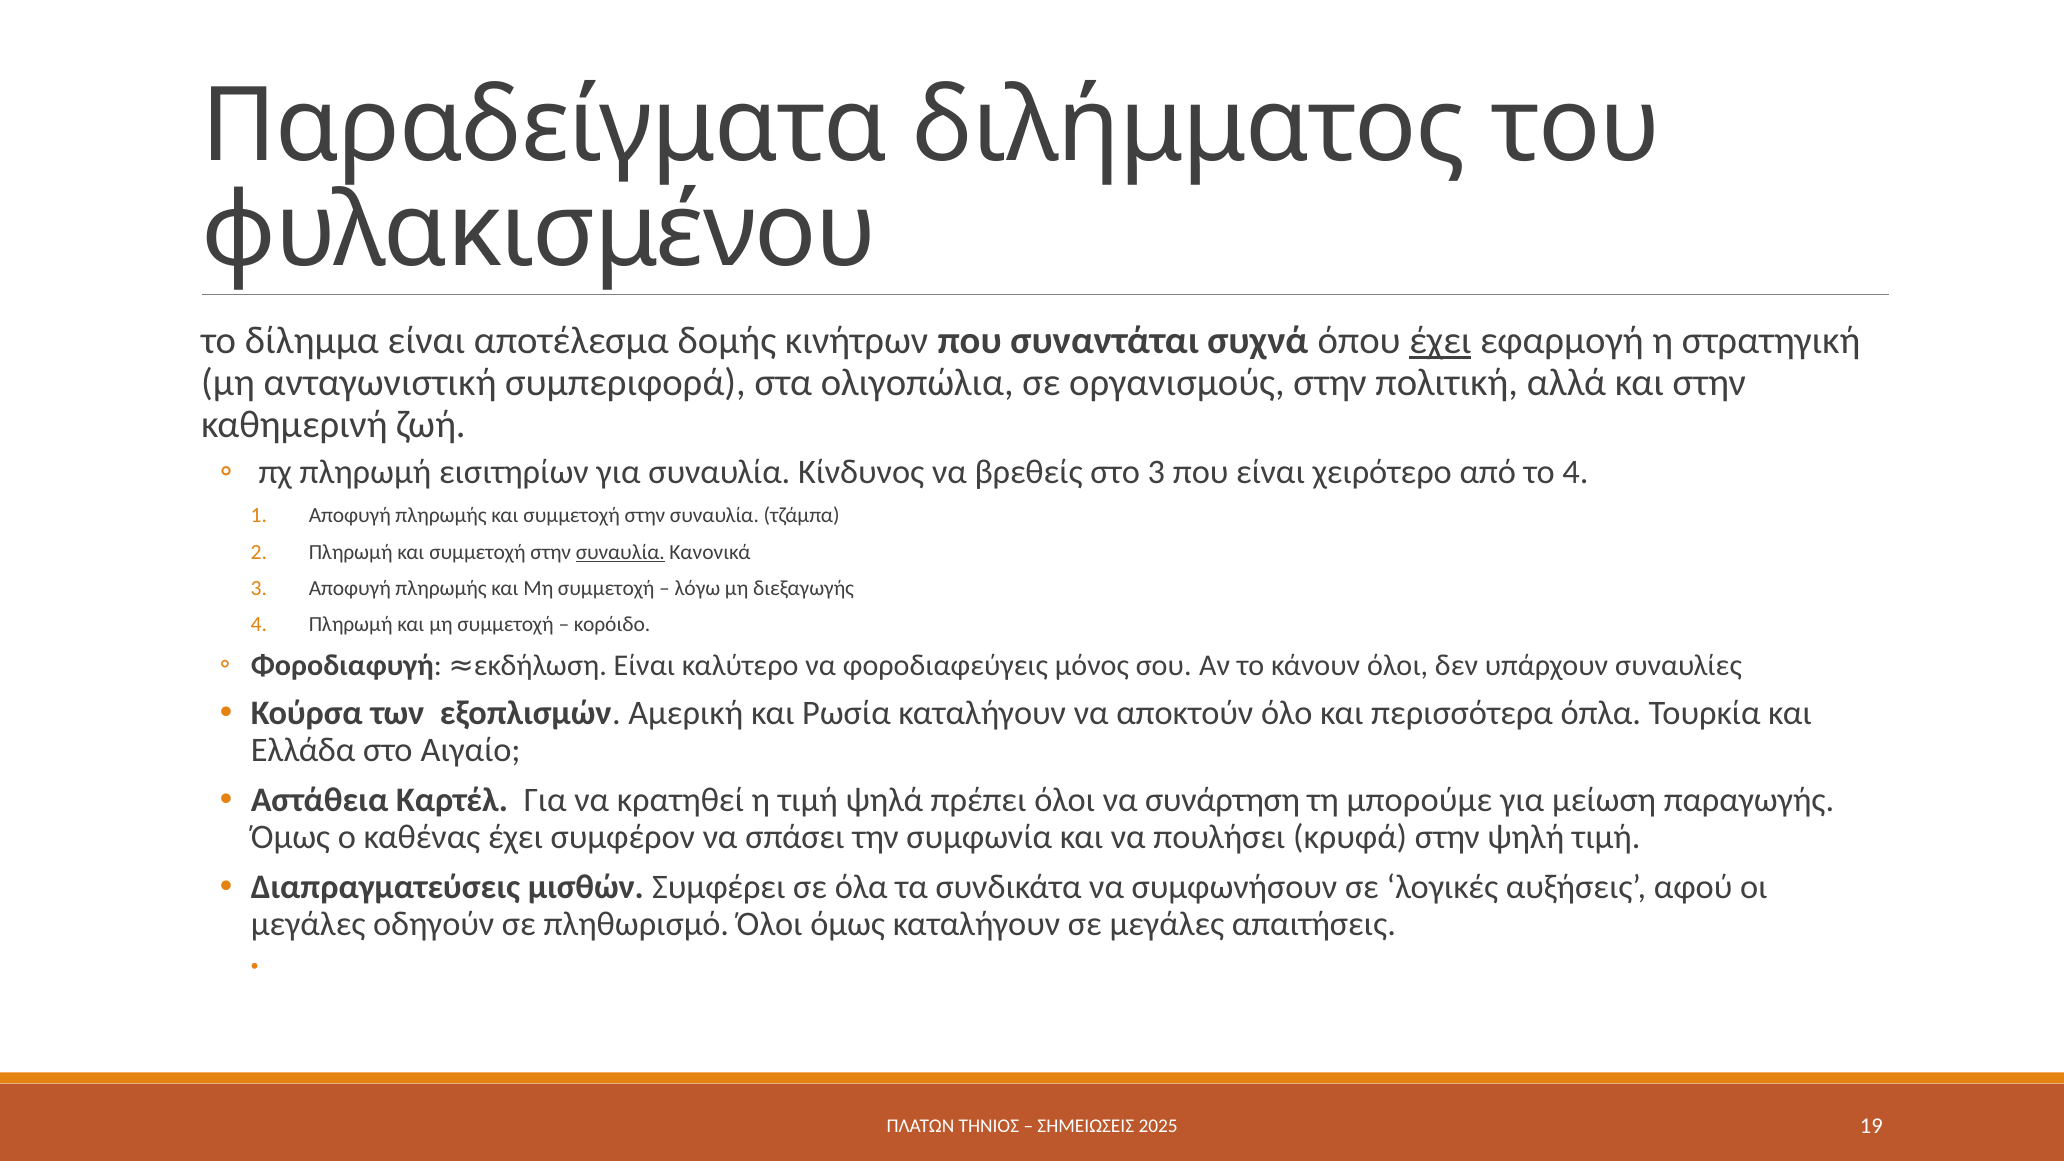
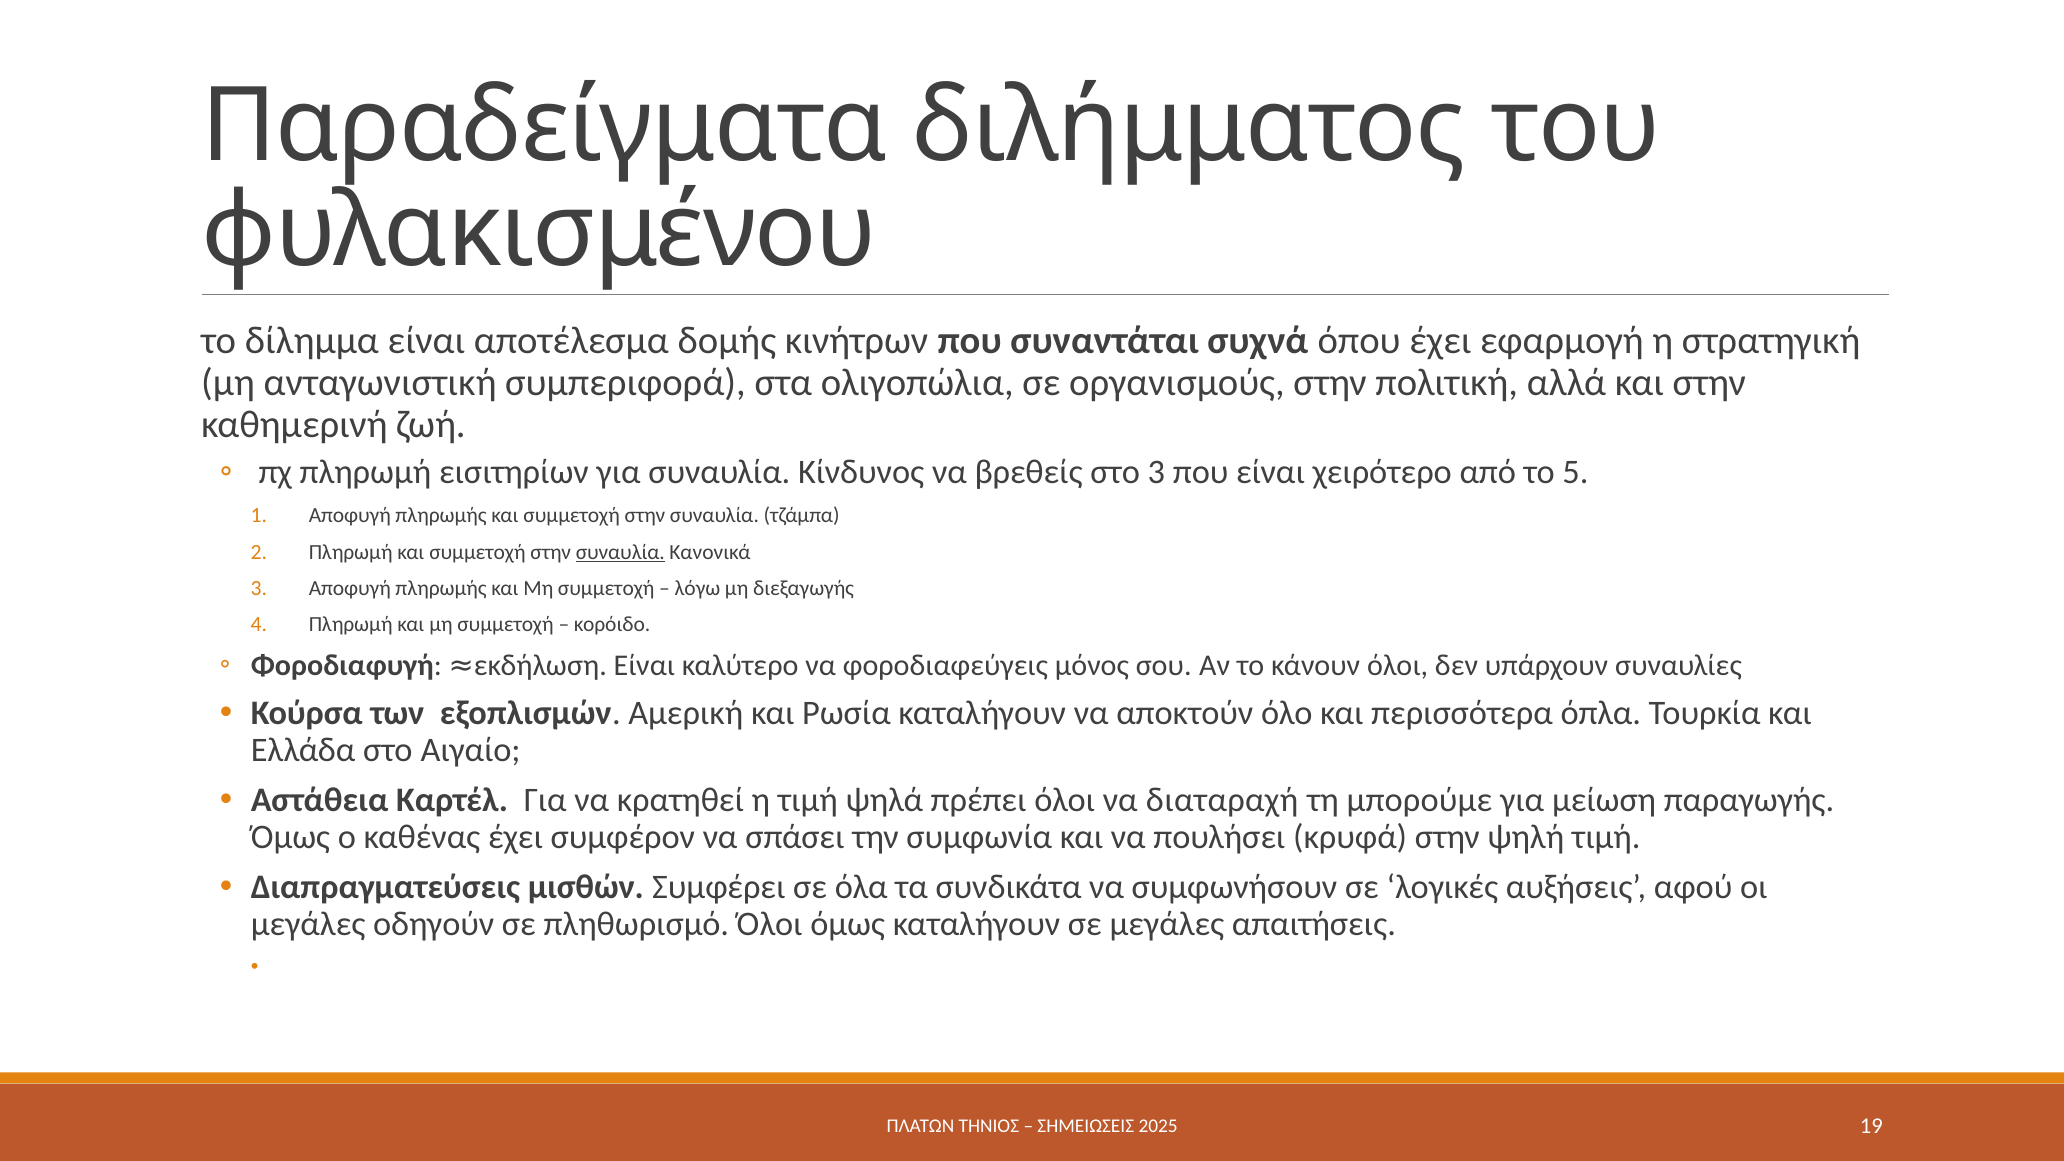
έχει at (1440, 341) underline: present -> none
το 4: 4 -> 5
συνάρτηση: συνάρτηση -> διαταραχή
